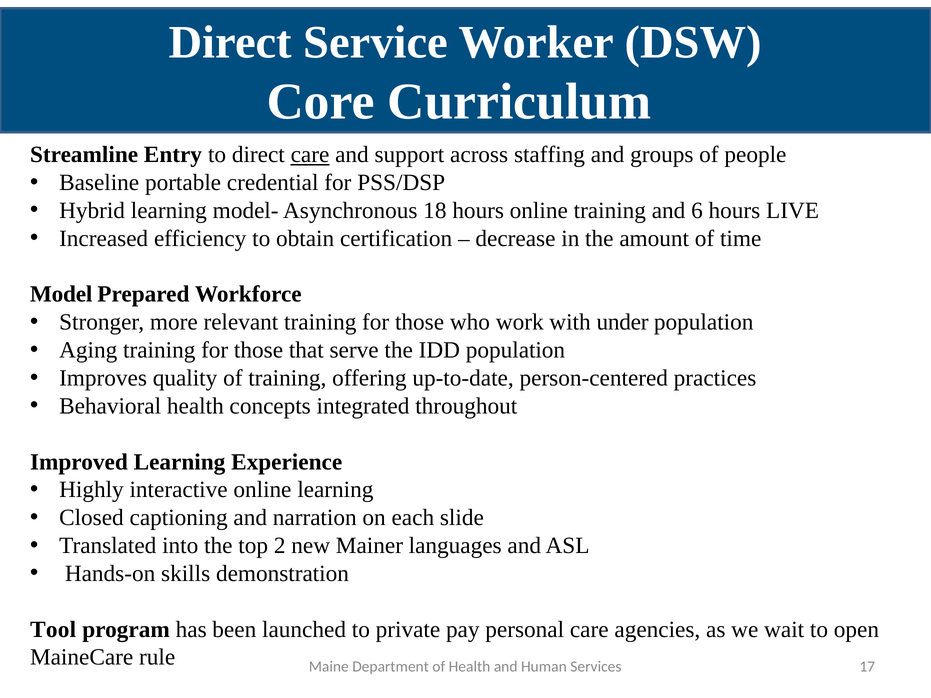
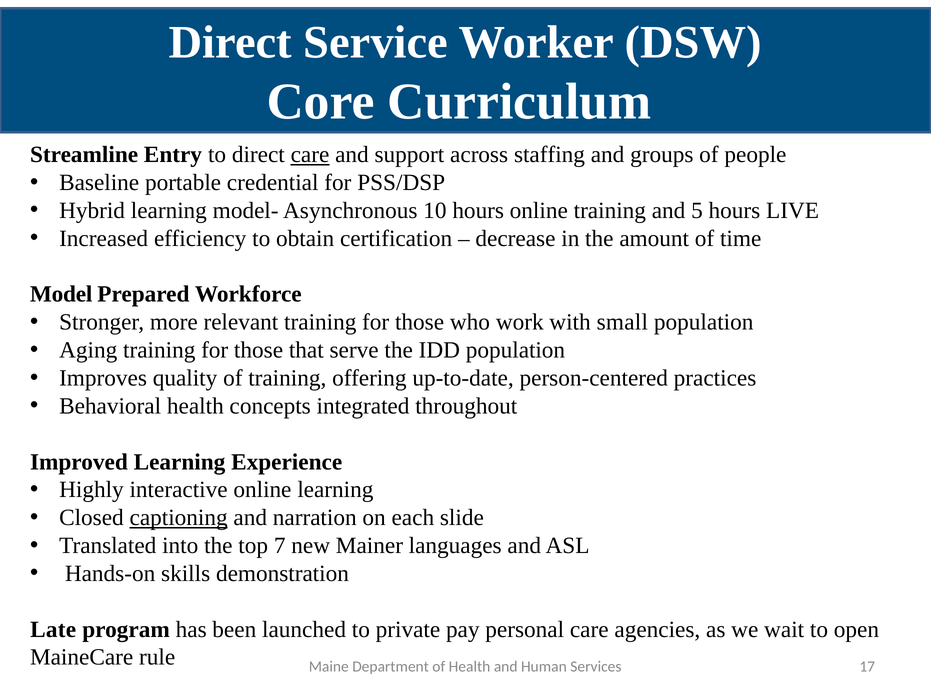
18: 18 -> 10
6: 6 -> 5
under: under -> small
captioning underline: none -> present
2: 2 -> 7
Tool: Tool -> Late
